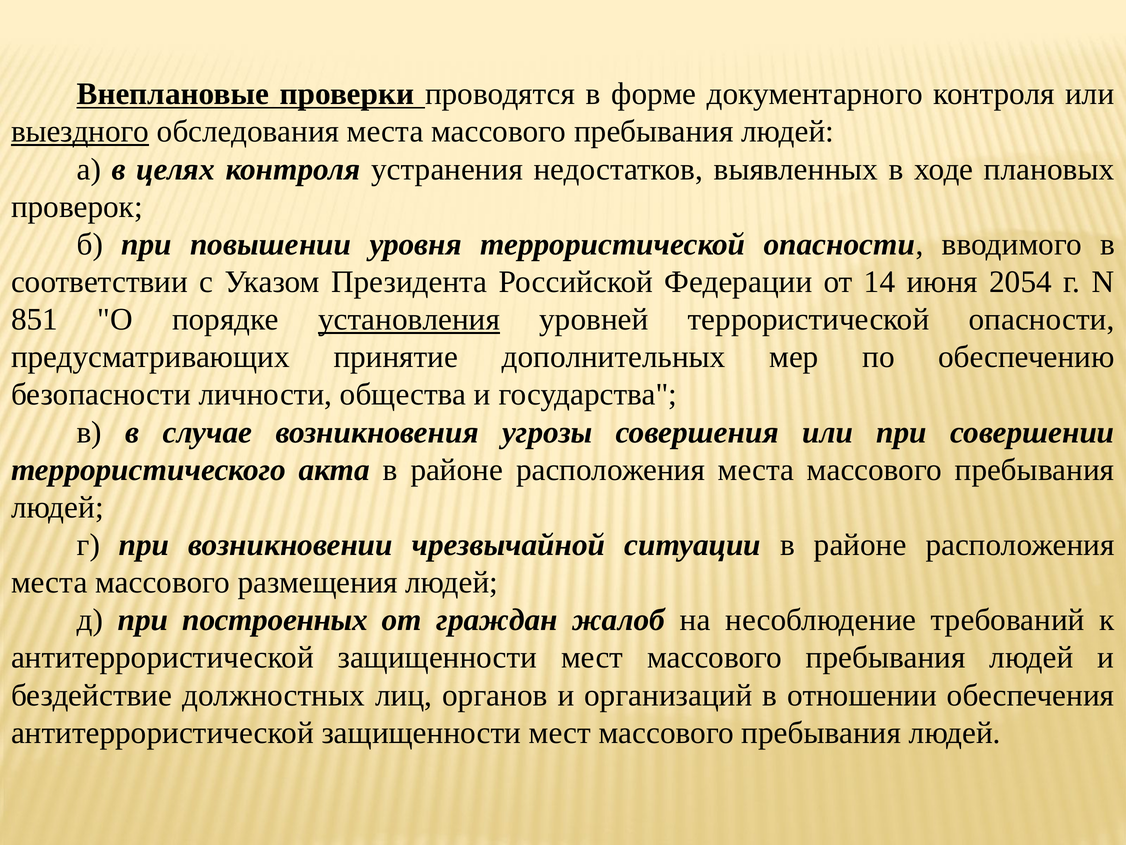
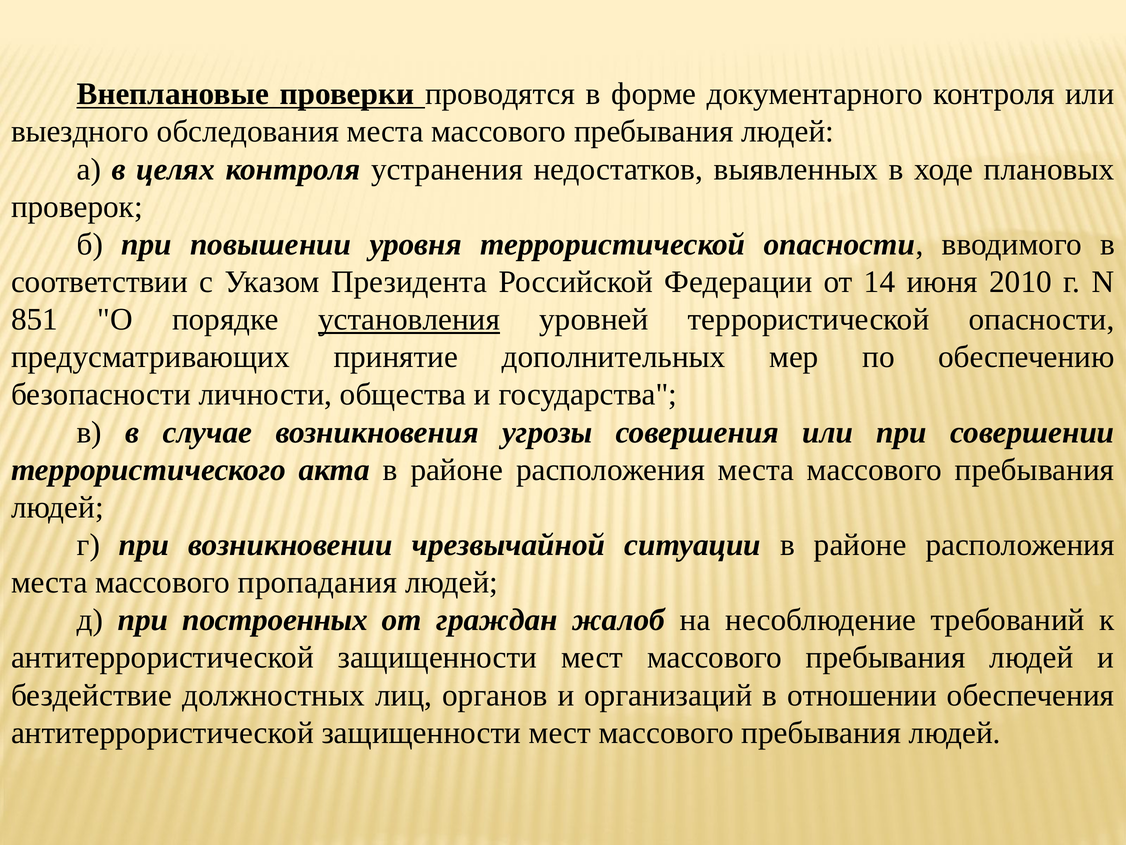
выездного underline: present -> none
2054: 2054 -> 2010
размещения: размещения -> пропадания
